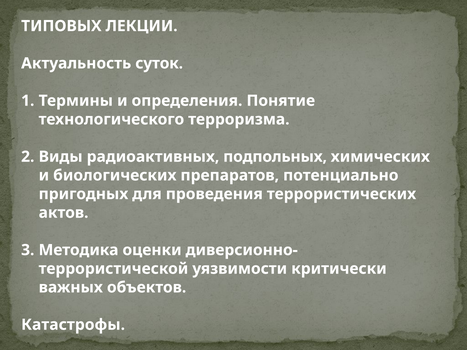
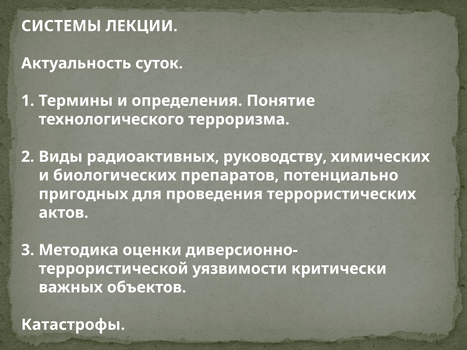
ТИПОВЫХ: ТИПОВЫХ -> СИСТЕМЫ
подпольных: подпольных -> руководству
